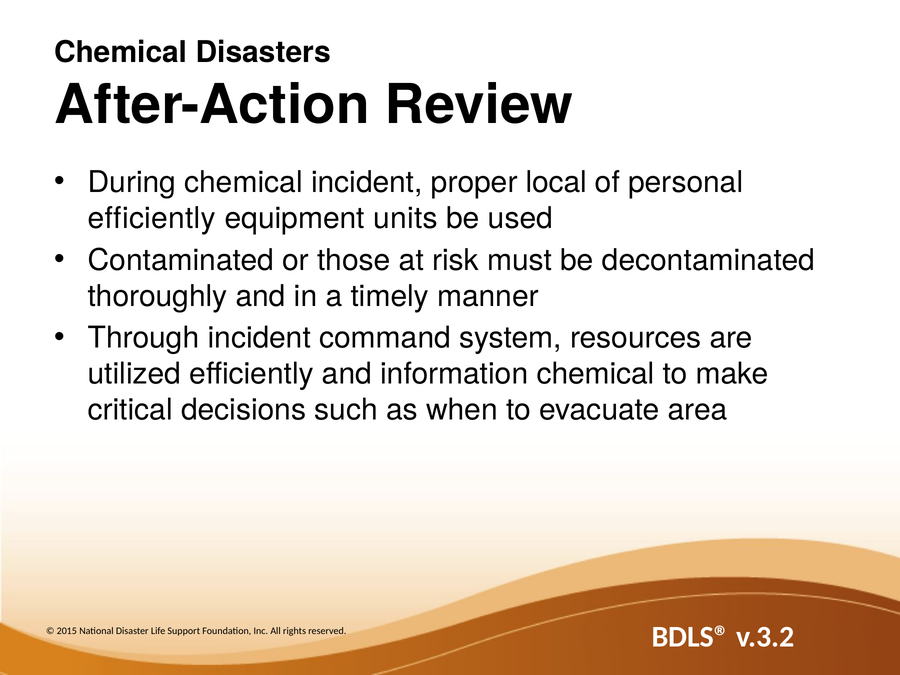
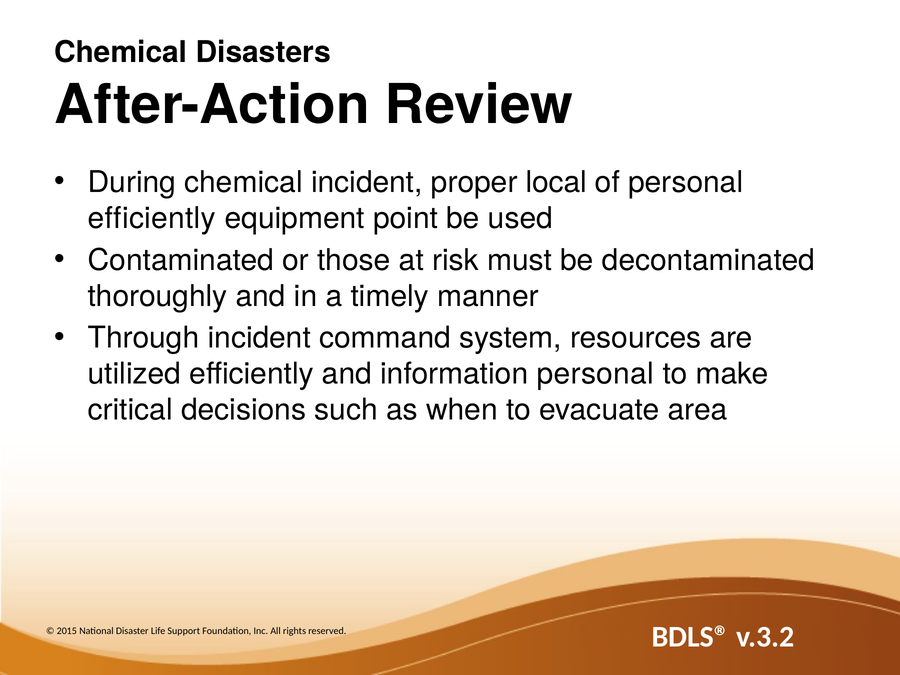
units: units -> point
information chemical: chemical -> personal
